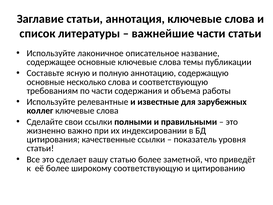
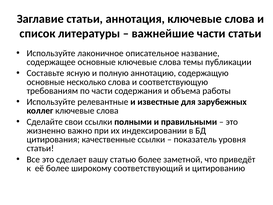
широкому соответствующую: соответствующую -> соответствующий
